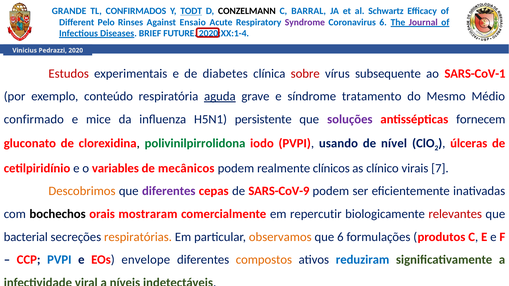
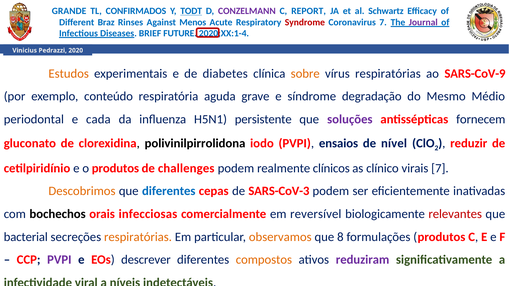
CONZELMANN colour: black -> purple
BARRAL: BARRAL -> REPORT
Pelo: Pelo -> Braz
Ensaio: Ensaio -> Menos
Syndrome colour: purple -> red
Coronavirus 6: 6 -> 7
Estudos colour: red -> orange
sobre colour: red -> orange
vírus subsequente: subsequente -> respiratórias
SARS-CoV-1: SARS-CoV-1 -> SARS-CoV-9
aguda underline: present -> none
tratamento: tratamento -> degradação
confirmado: confirmado -> periodontal
mice: mice -> cada
polivinilpirrolidona colour: green -> black
usando: usando -> ensaios
úlceras: úlceras -> reduzir
o variables: variables -> produtos
mecânicos: mecânicos -> challenges
diferentes at (169, 191) colour: purple -> blue
SARS-CoV-9: SARS-CoV-9 -> SARS-CoV-3
mostraram: mostraram -> infecciosas
repercutir: repercutir -> reversível
que 6: 6 -> 8
PVPI at (59, 260) colour: blue -> purple
envelope: envelope -> descrever
reduziram colour: blue -> purple
